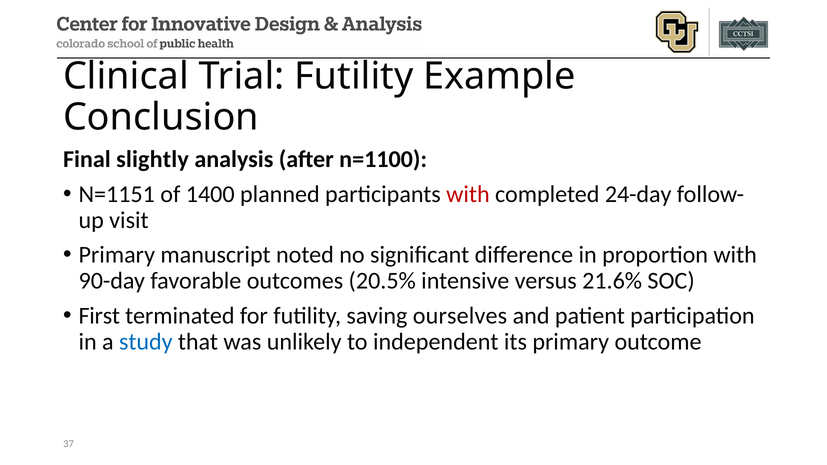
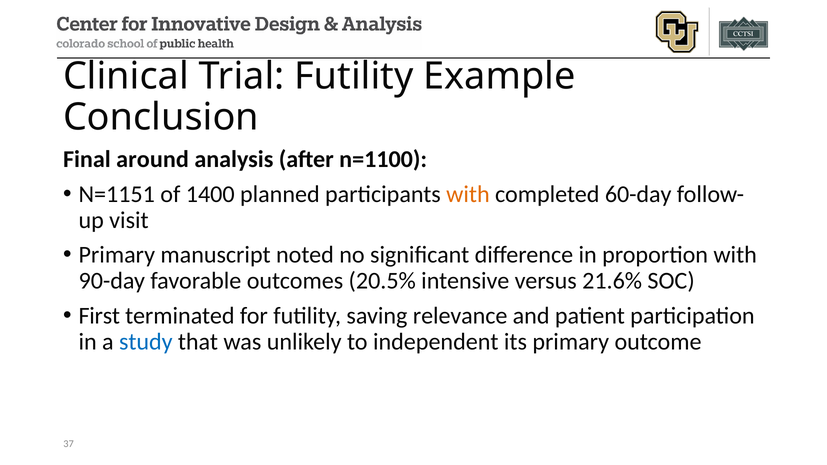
slightly: slightly -> around
with at (468, 194) colour: red -> orange
24-day: 24-day -> 60-day
ourselves: ourselves -> relevance
